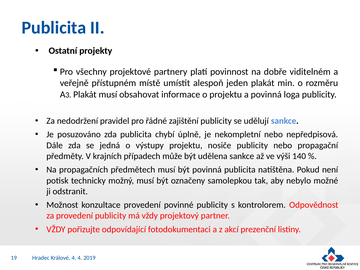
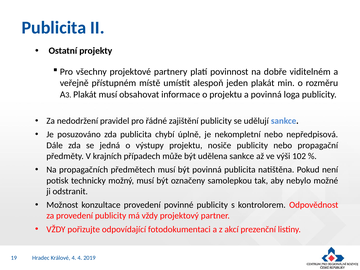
140: 140 -> 102
